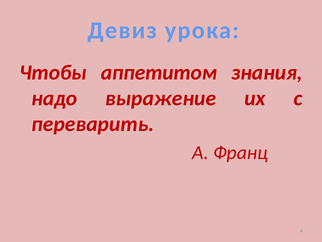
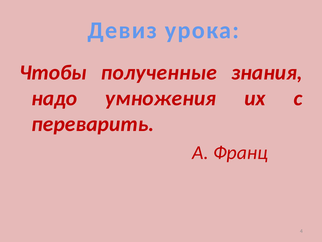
аппетитом: аппетитом -> полученные
выражение: выражение -> умножения
